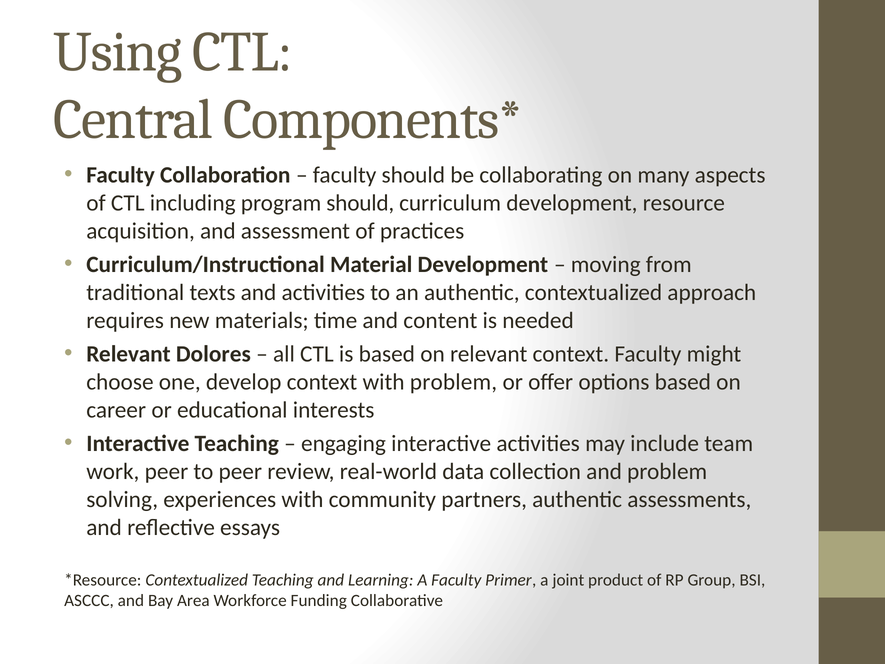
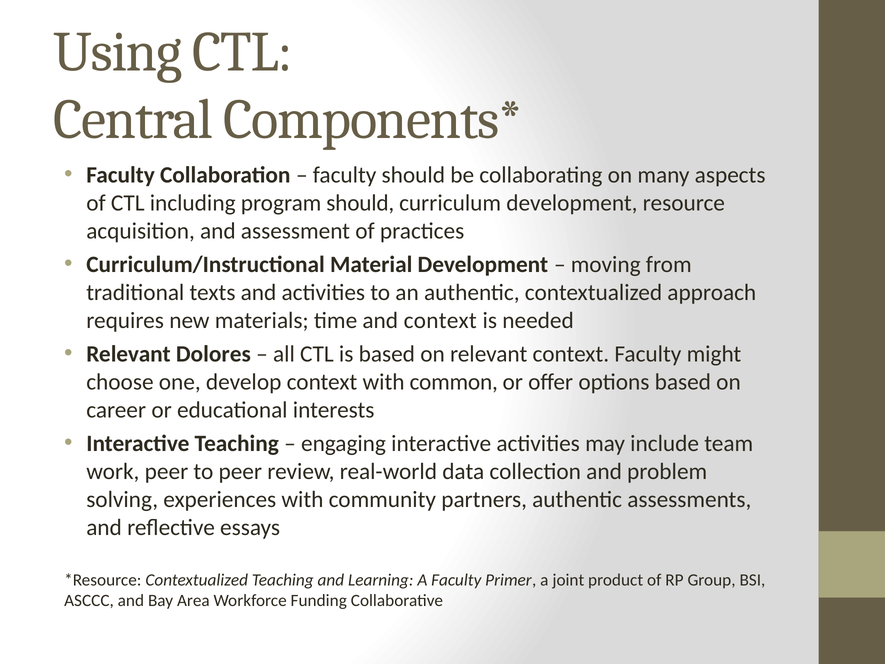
and content: content -> context
with problem: problem -> common
